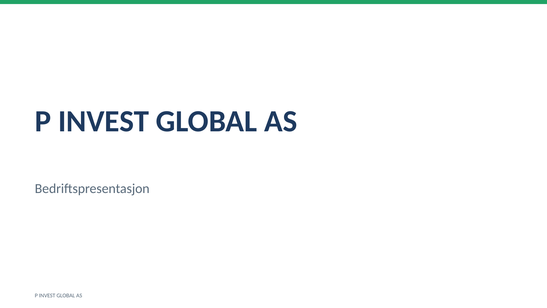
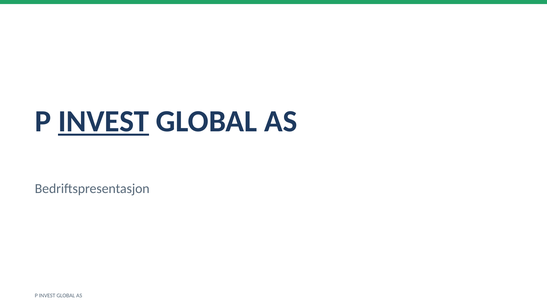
INVEST at (104, 121) underline: none -> present
